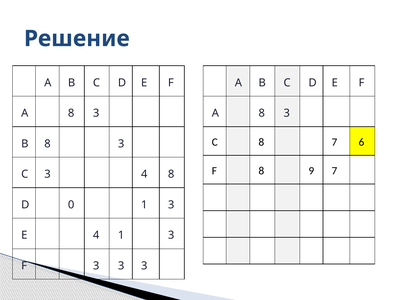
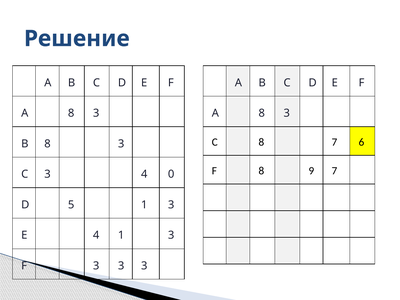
4 8: 8 -> 0
0: 0 -> 5
